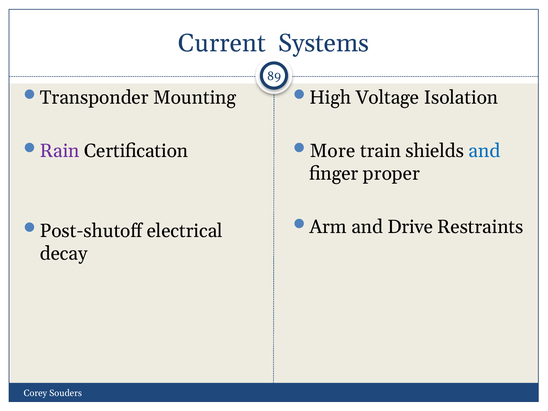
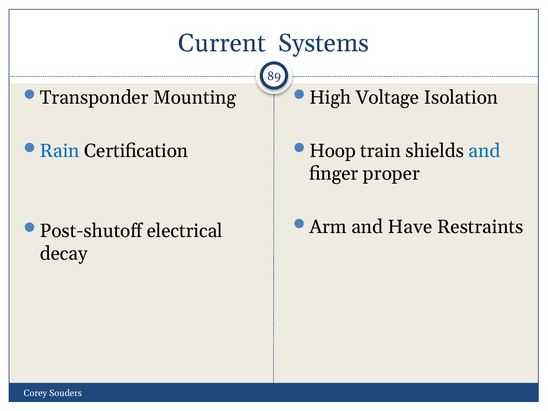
Rain colour: purple -> blue
More: More -> Hoop
Drive: Drive -> Have
